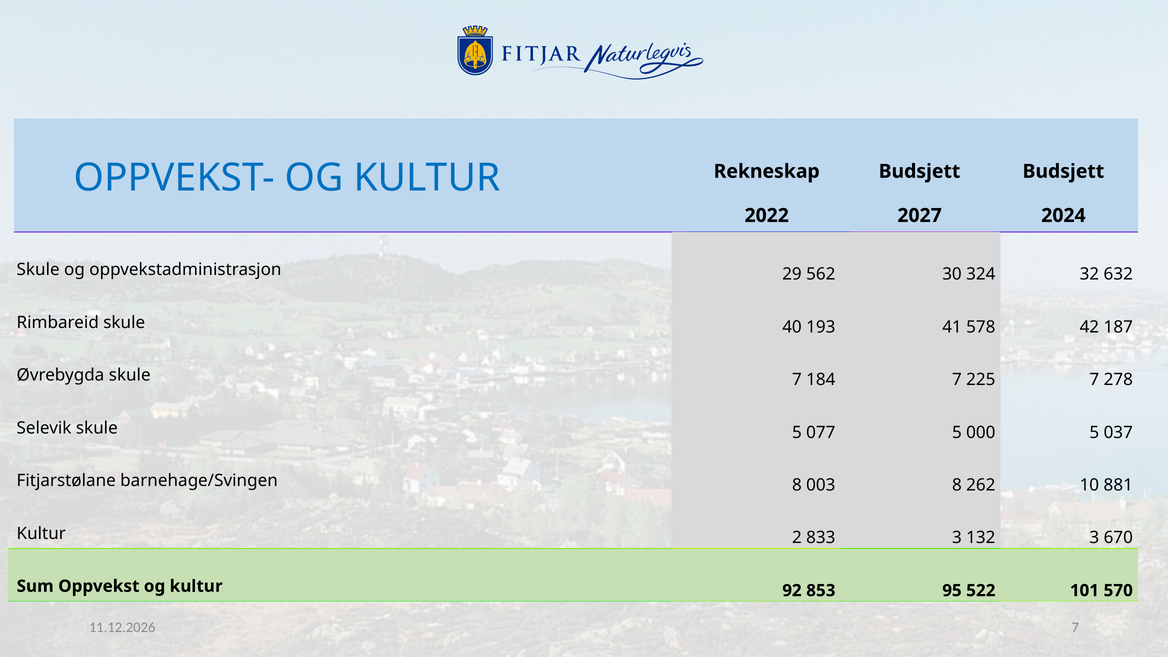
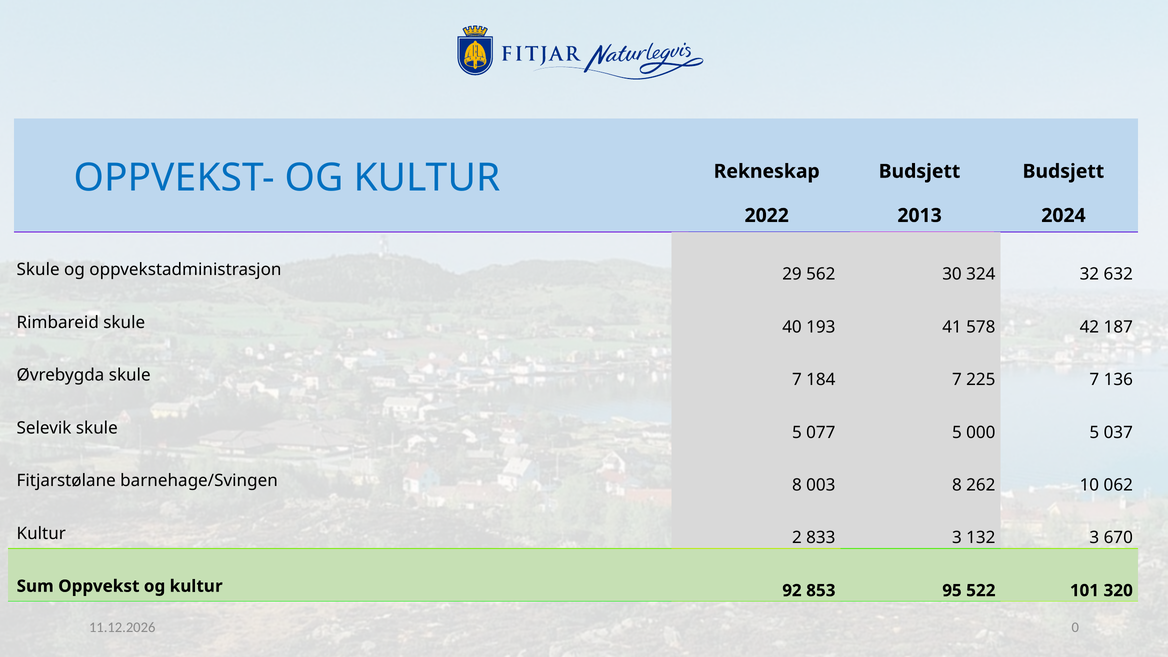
2027: 2027 -> 2013
278: 278 -> 136
881: 881 -> 062
570: 570 -> 320
7 at (1075, 627): 7 -> 0
